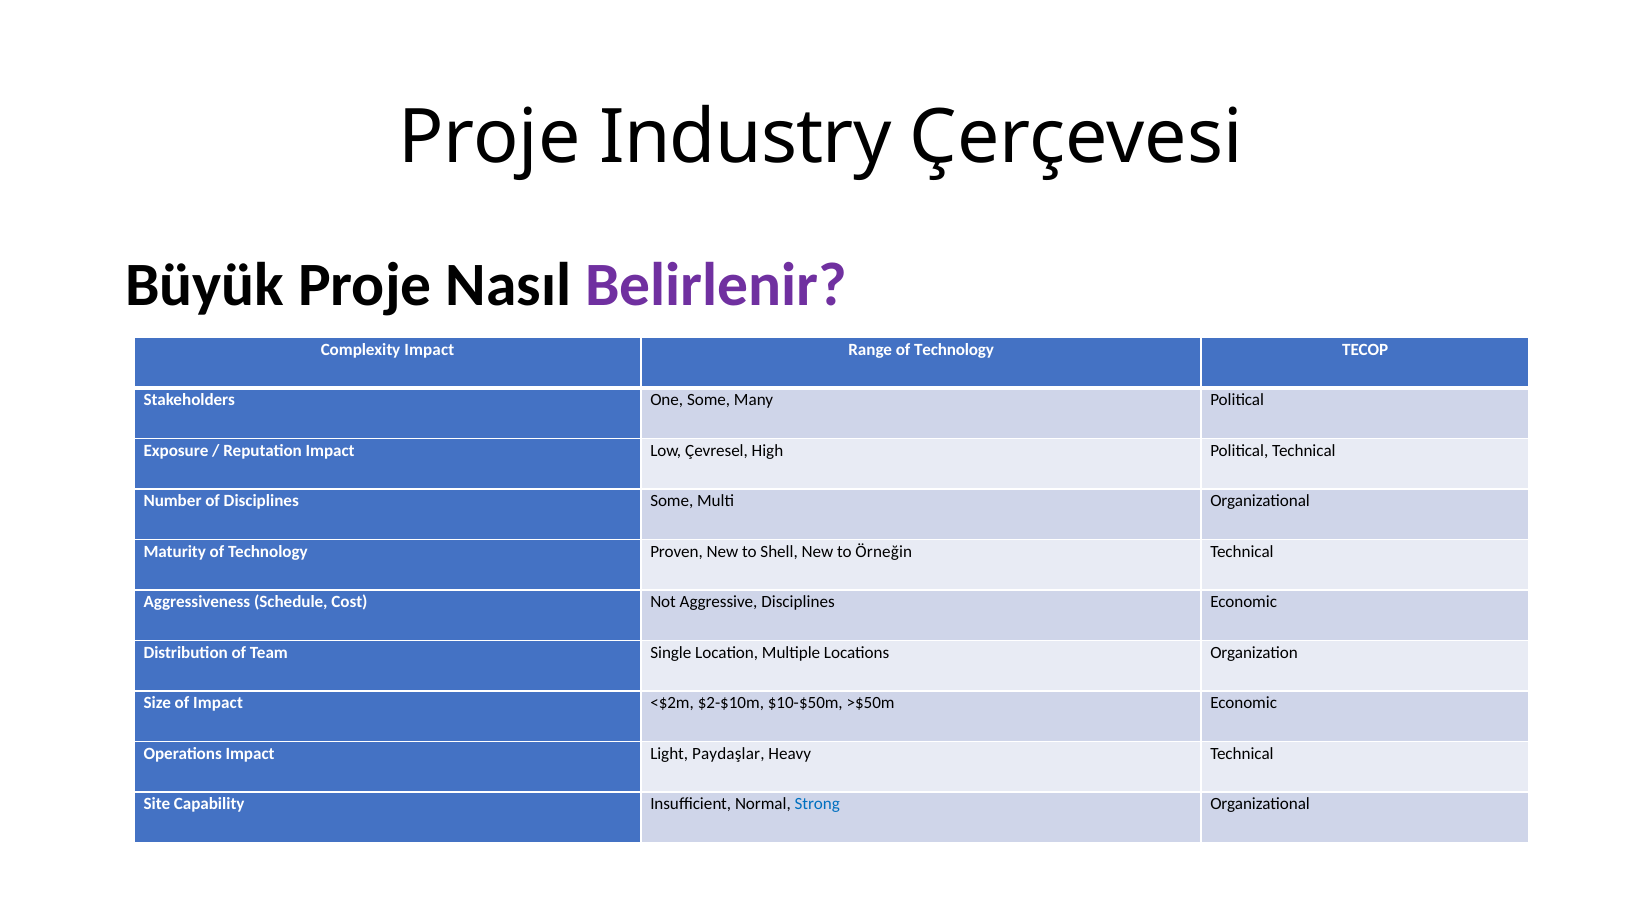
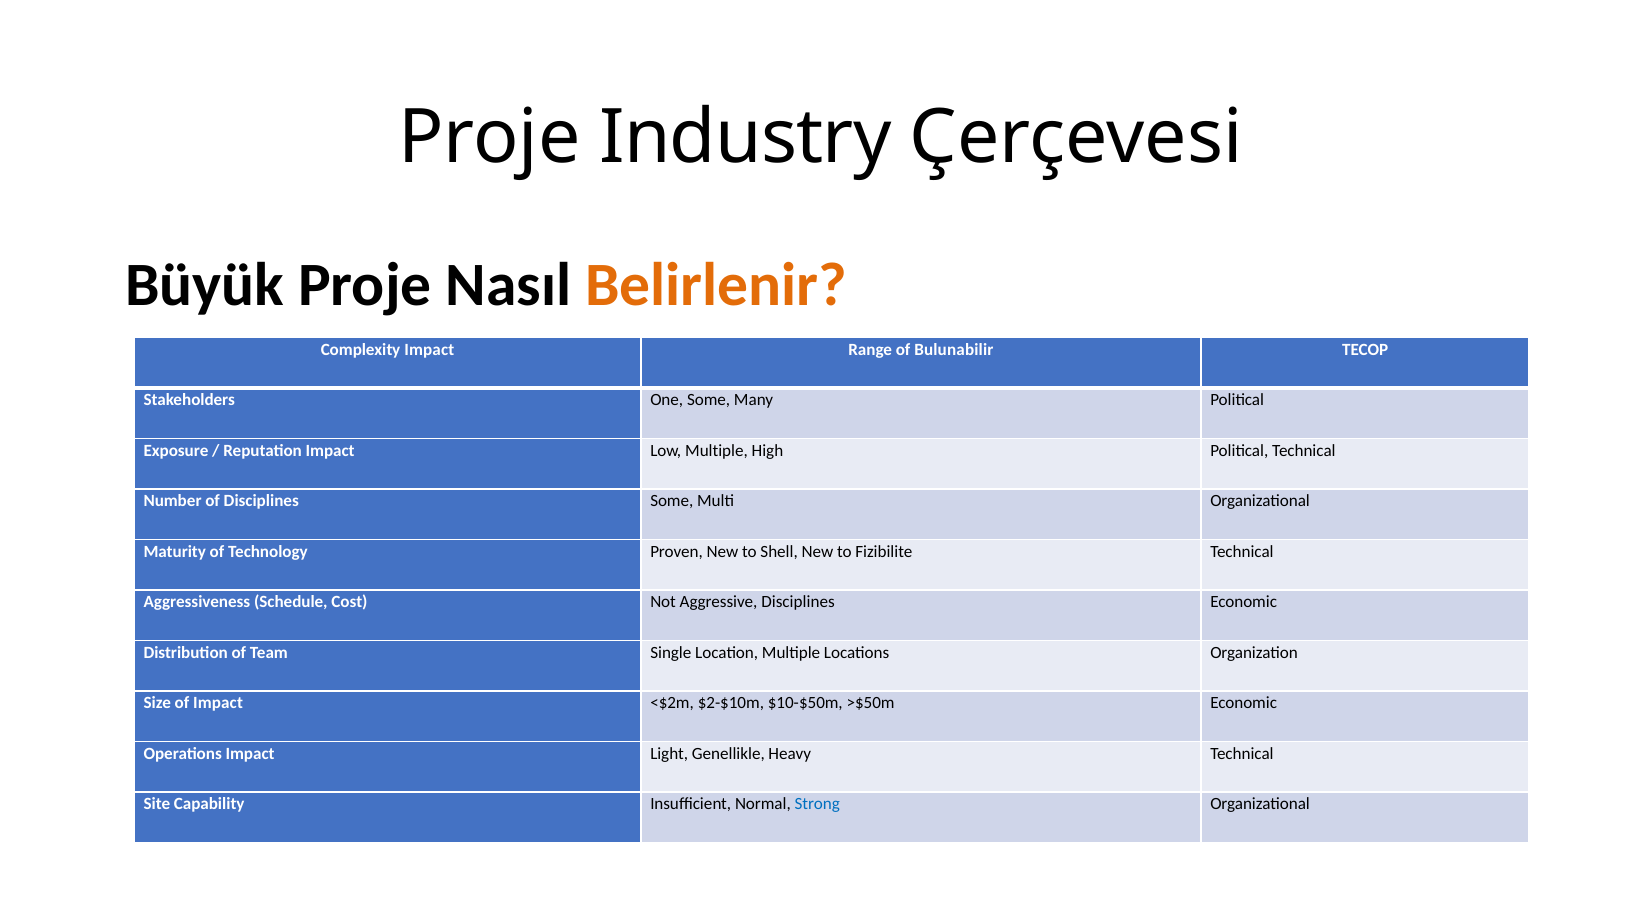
Belirlenir colour: purple -> orange
Range of Technology: Technology -> Bulunabilir
Low Çevresel: Çevresel -> Multiple
Örneğin: Örneğin -> Fizibilite
Paydaşlar: Paydaşlar -> Genellikle
